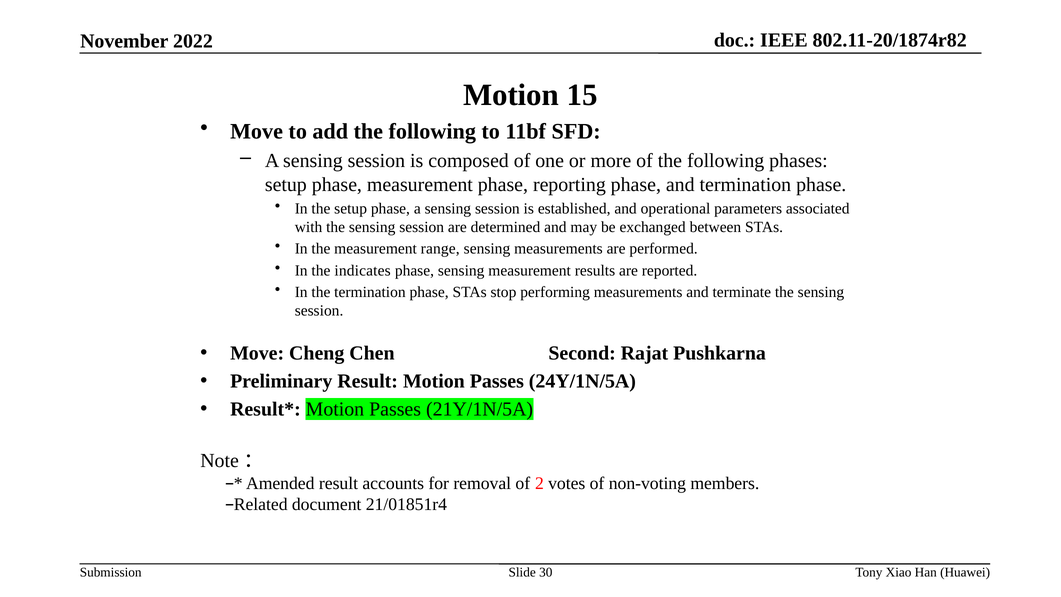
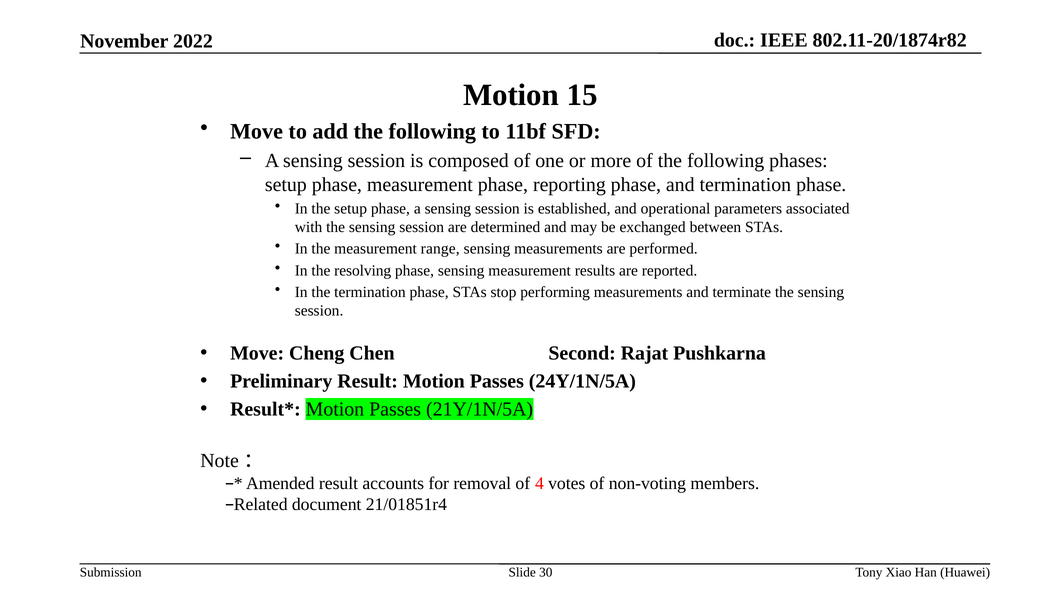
indicates: indicates -> resolving
2: 2 -> 4
